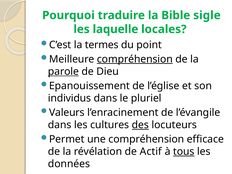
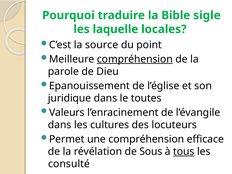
termes: termes -> source
parole underline: present -> none
individus: individus -> juridique
pluriel: pluriel -> toutes
des underline: present -> none
Actif: Actif -> Sous
données: données -> consulté
